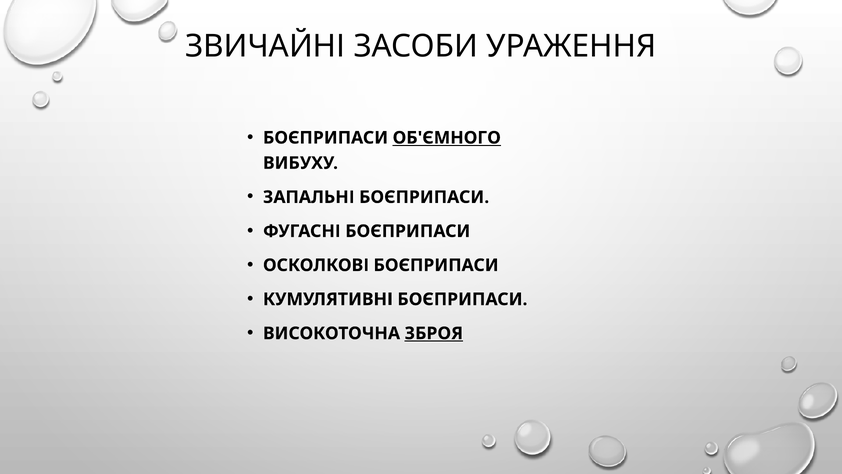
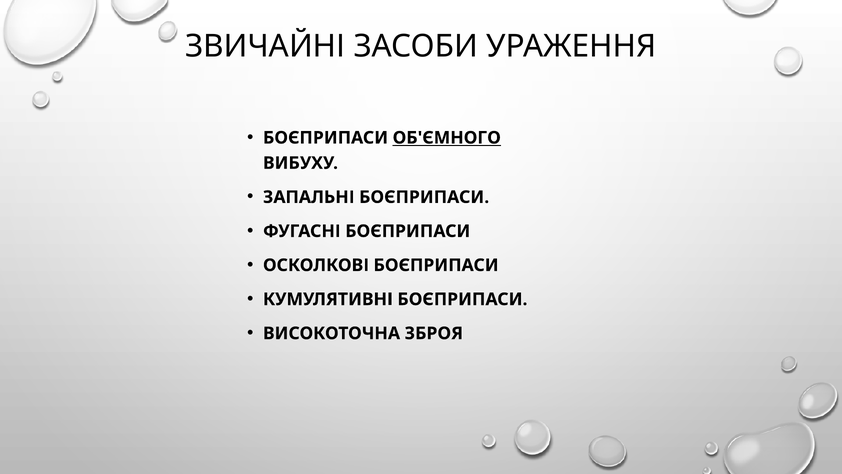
ЗБРОЯ underline: present -> none
